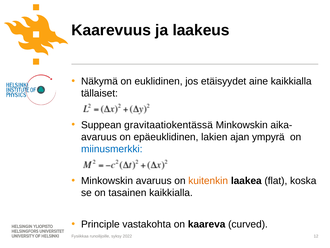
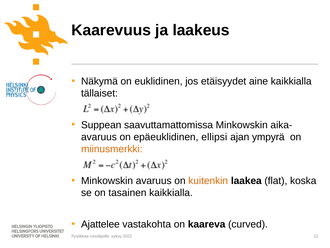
gravitaatiokentässä: gravitaatiokentässä -> saavuttamattomissa
lakien: lakien -> ellipsi
miinusmerkki colour: blue -> orange
Principle: Principle -> Ajattelee
